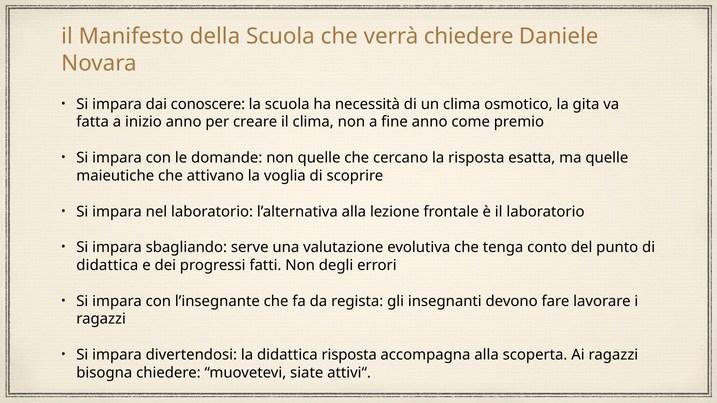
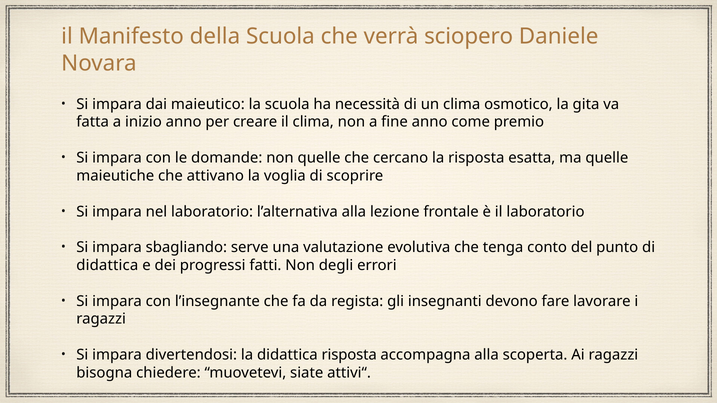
verrà chiedere: chiedere -> sciopero
conoscere: conoscere -> maieutico
